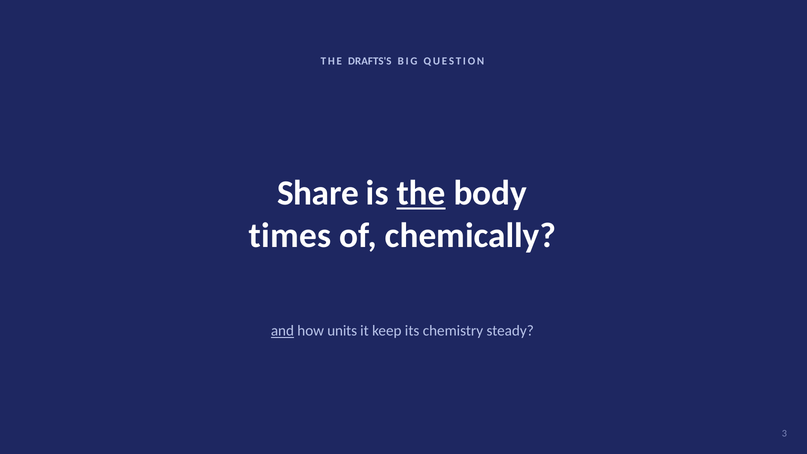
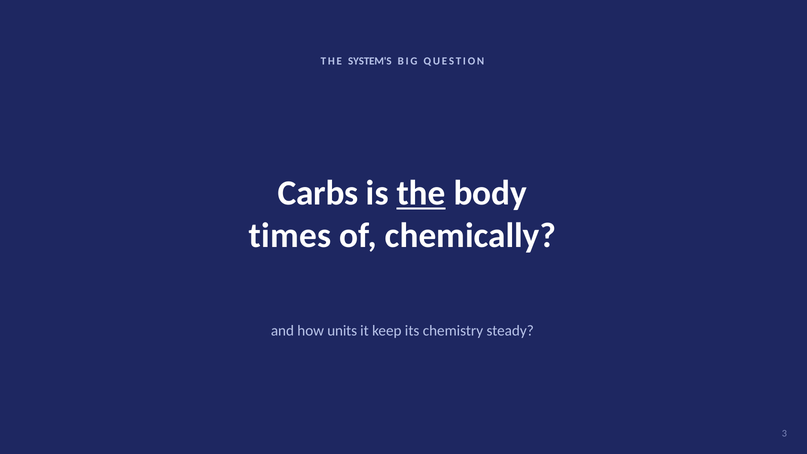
DRAFTS'S: DRAFTS'S -> SYSTEM'S
Share: Share -> Carbs
and underline: present -> none
